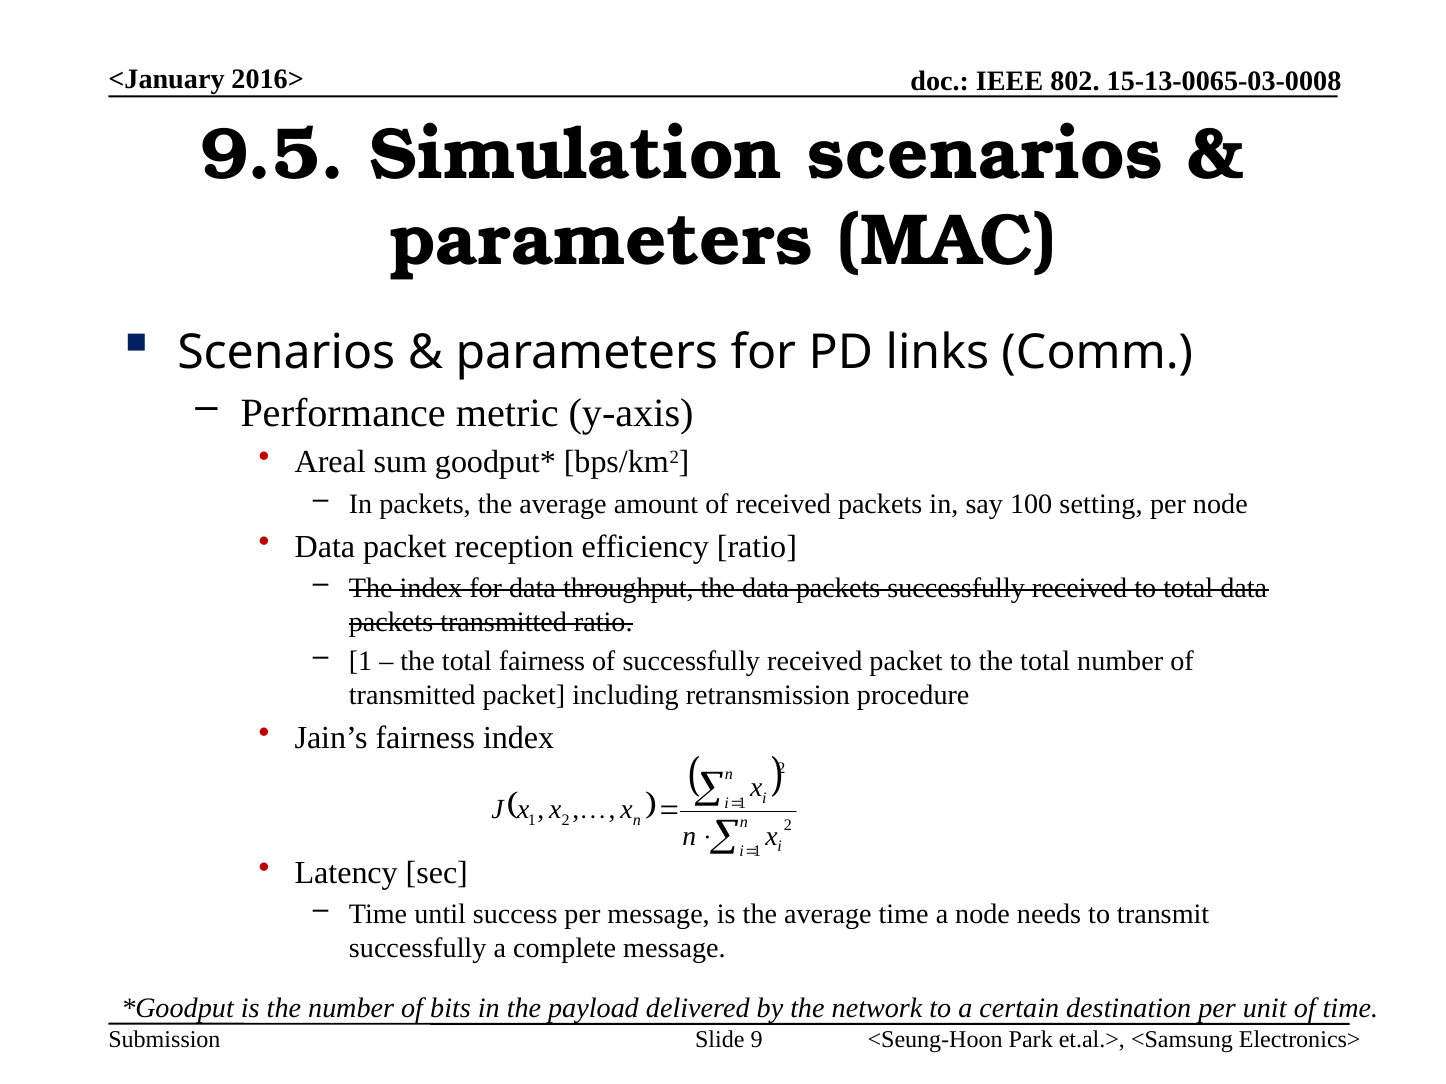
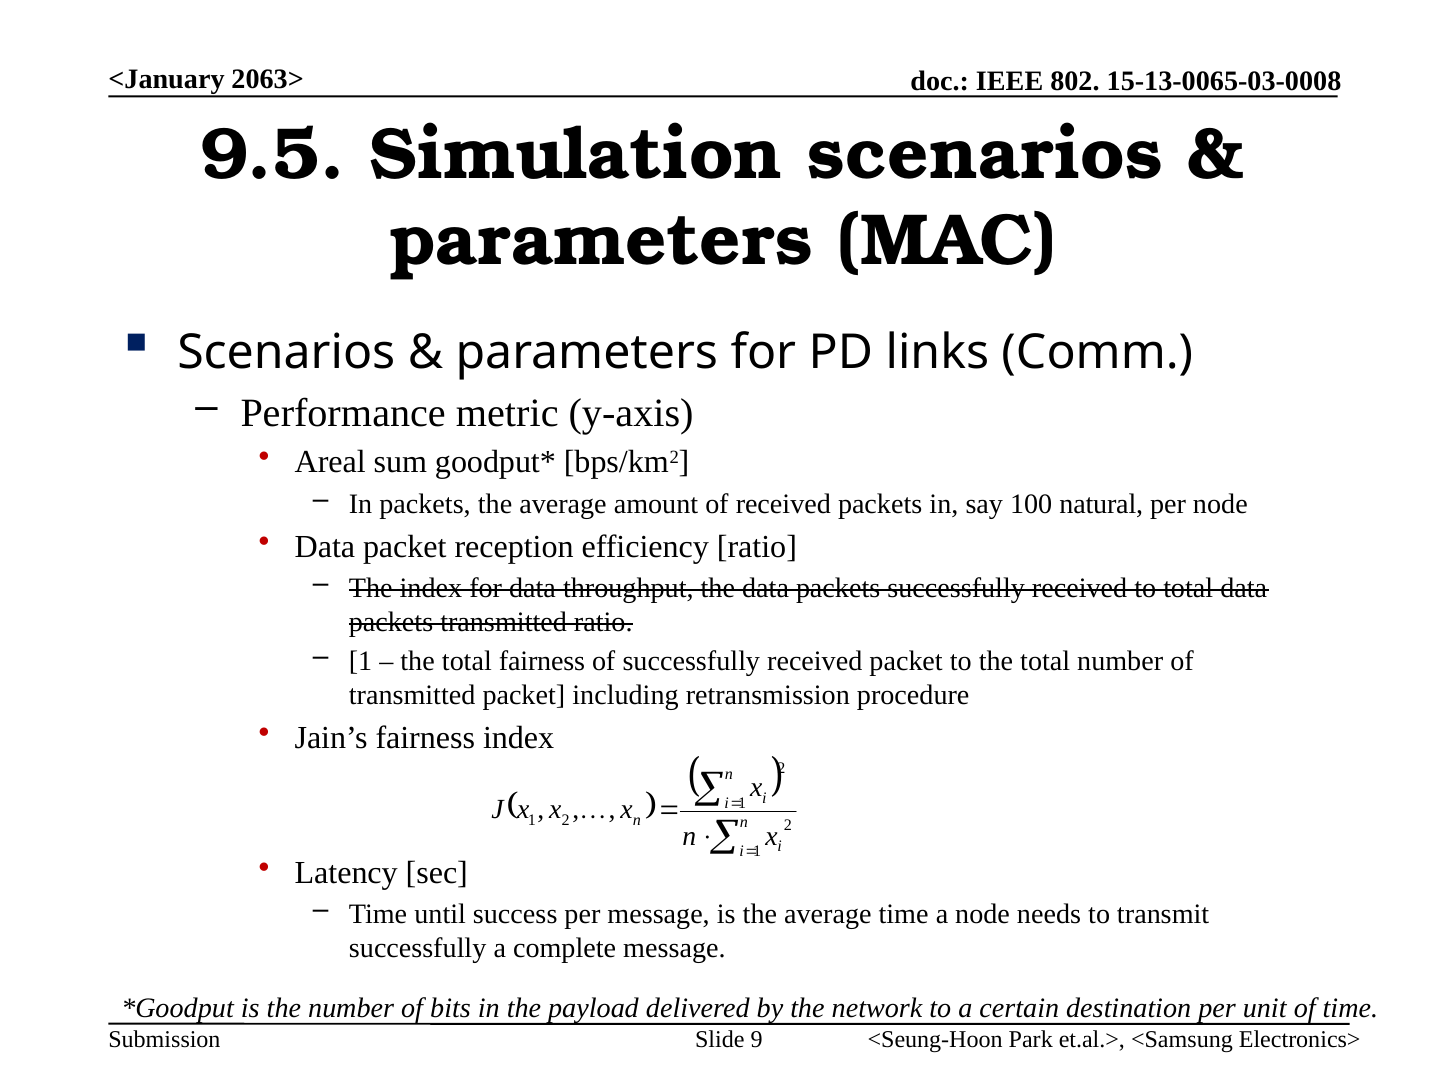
2016>: 2016> -> 2063>
setting: setting -> natural
